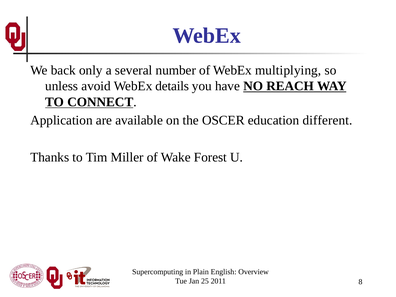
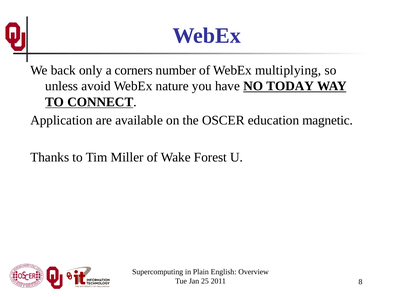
several: several -> corners
details: details -> nature
REACH: REACH -> TODAY
different: different -> magnetic
